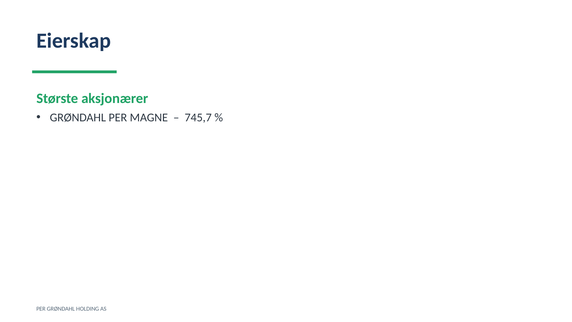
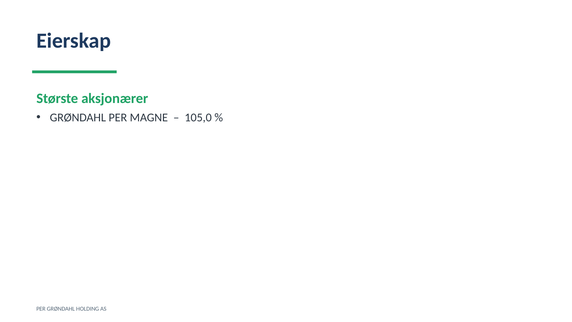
745,7: 745,7 -> 105,0
